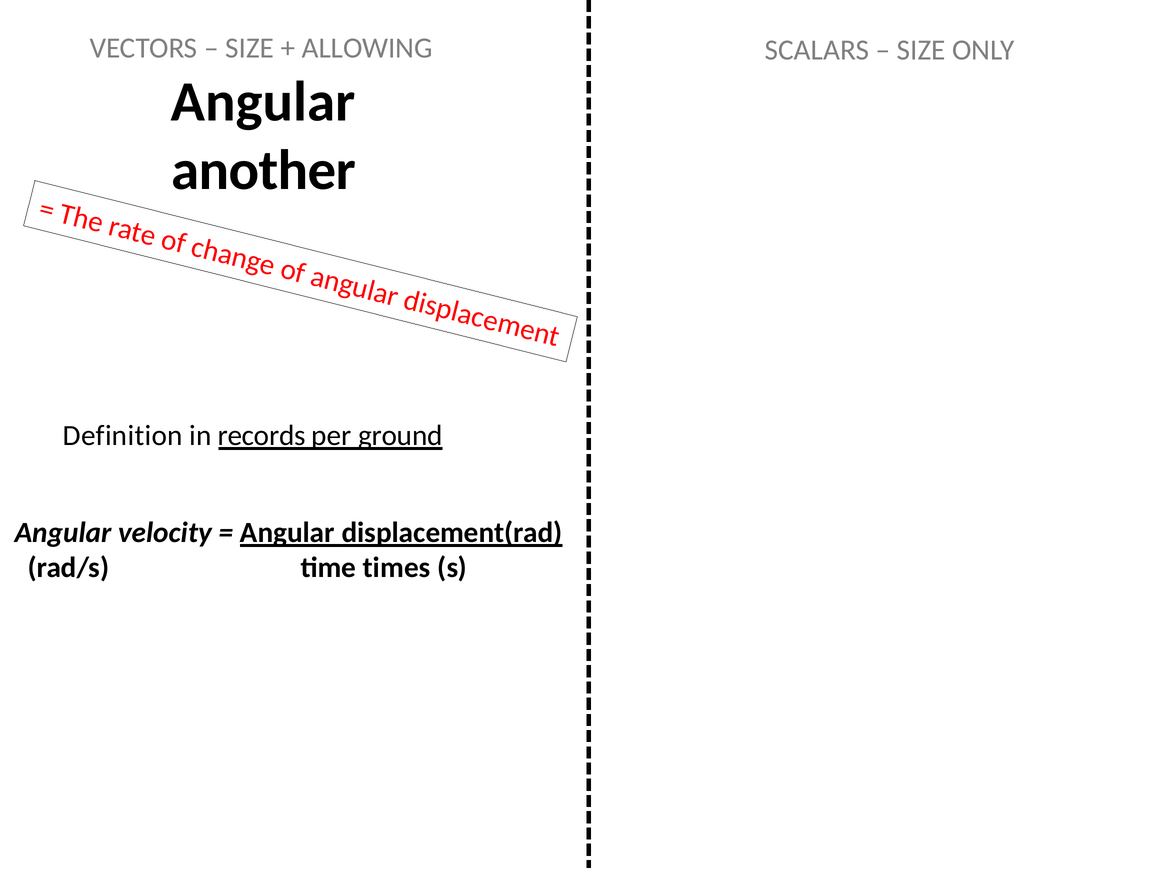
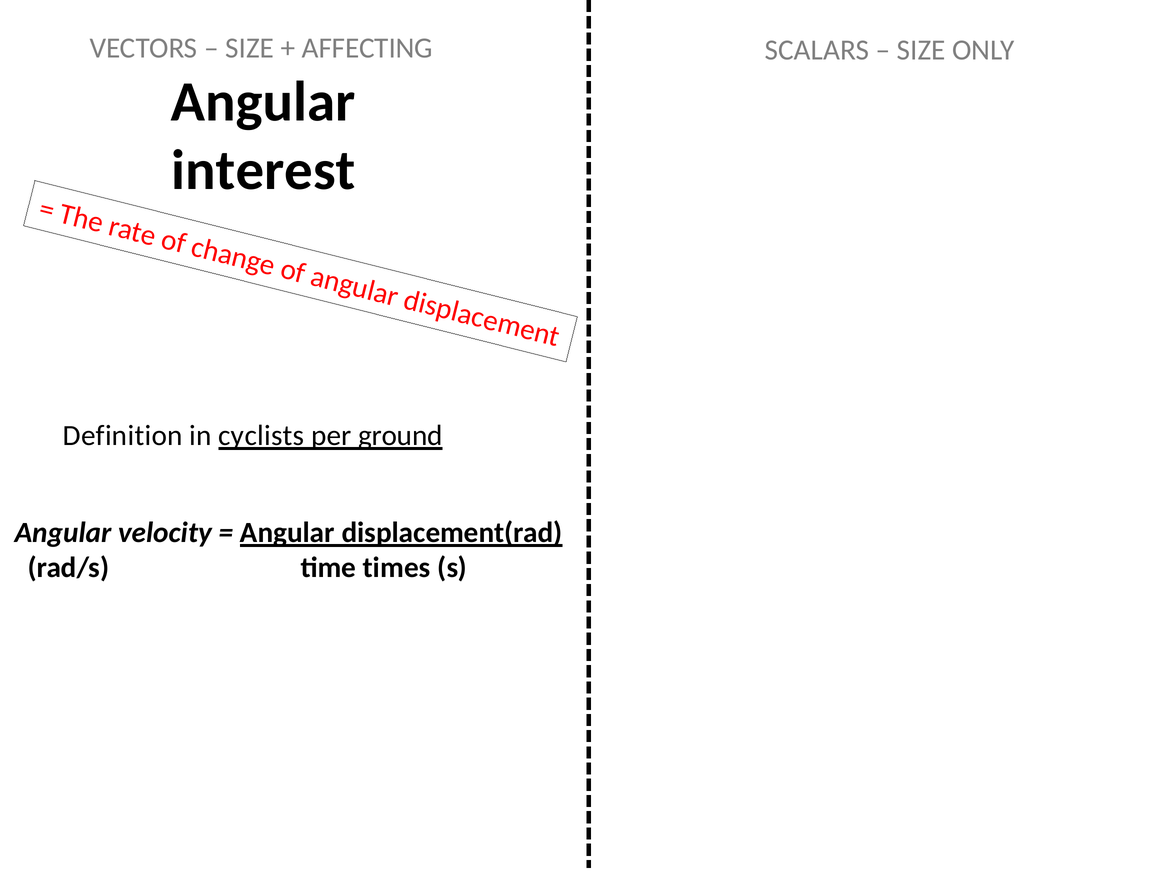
ALLOWING: ALLOWING -> AFFECTING
another: another -> interest
records: records -> cyclists
